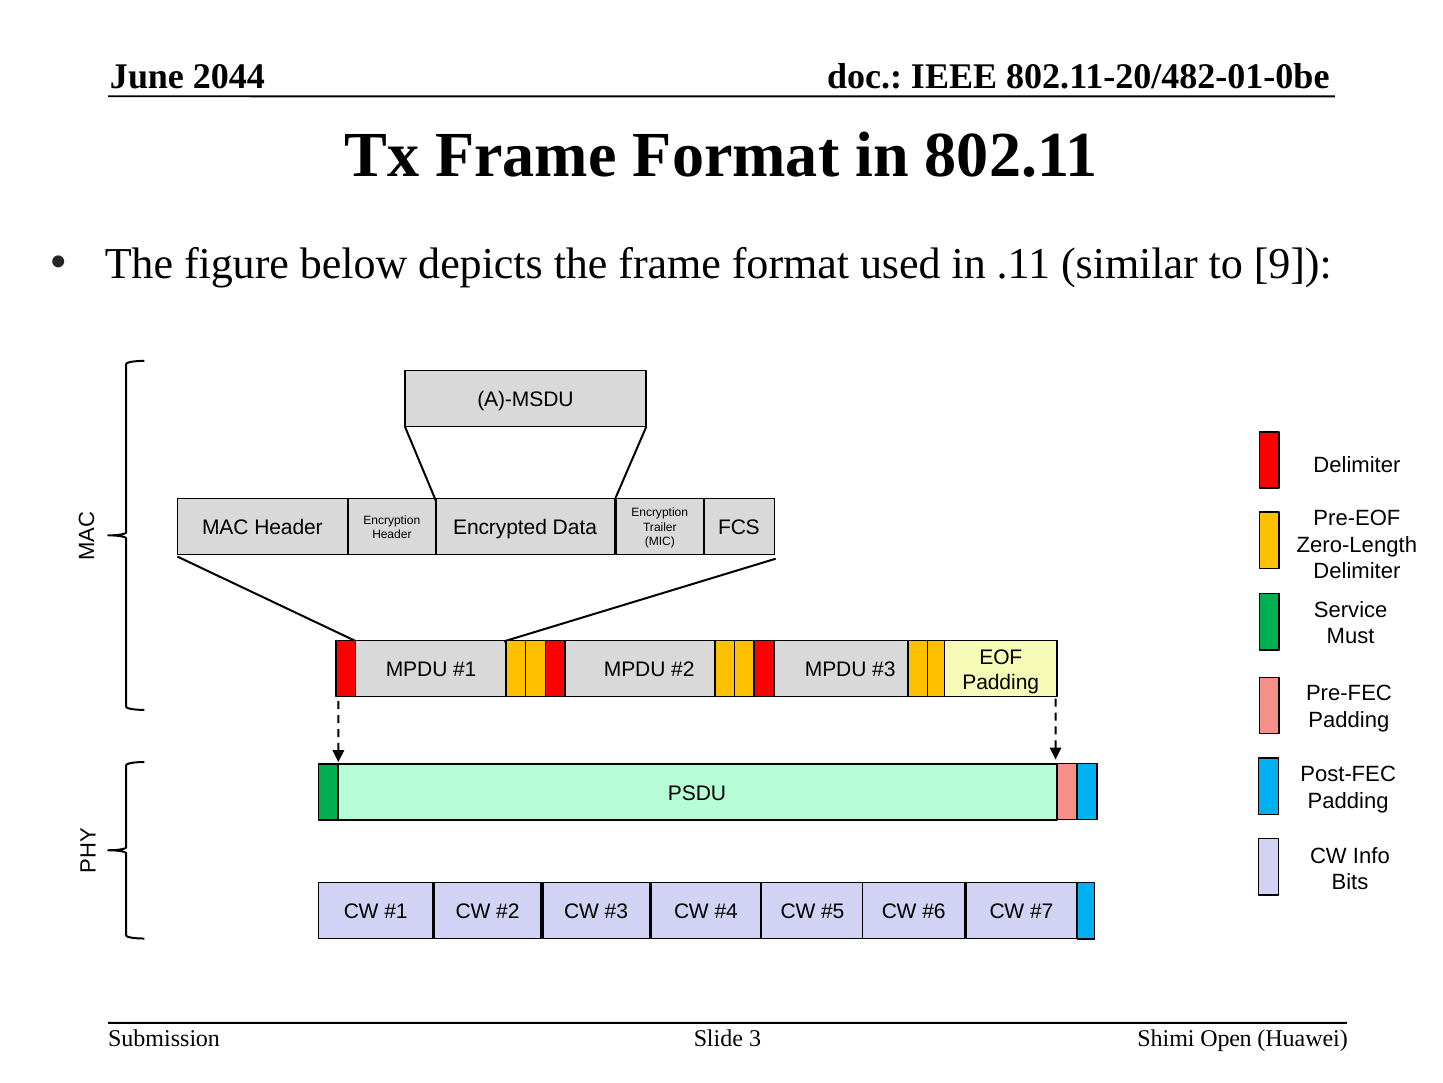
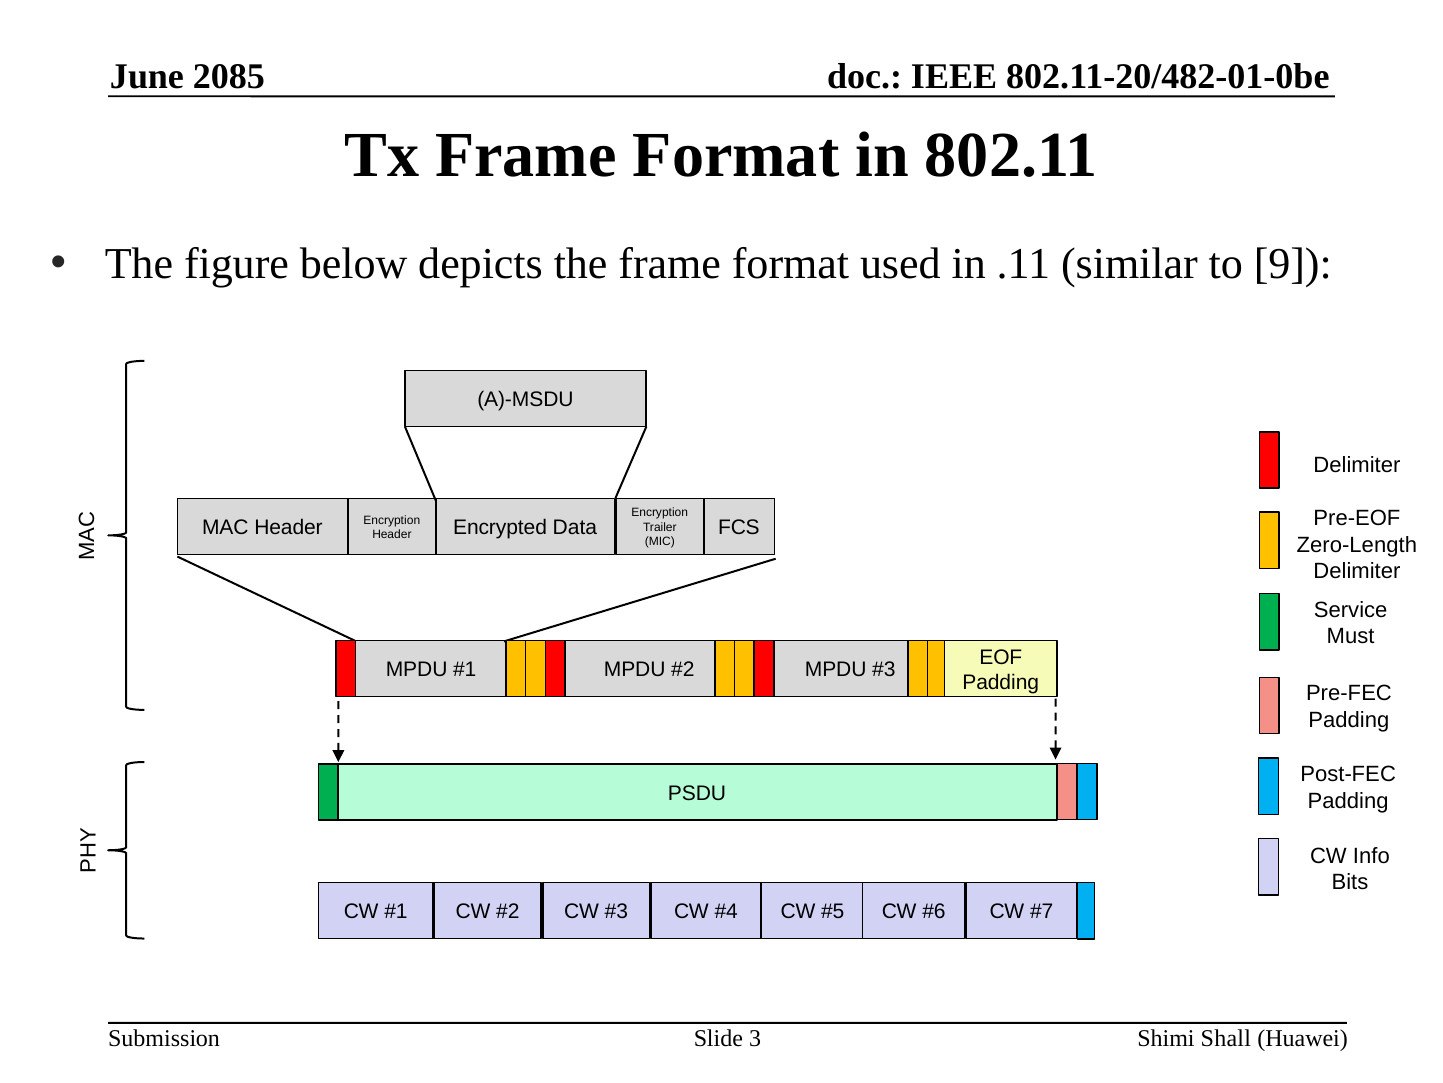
2044: 2044 -> 2085
Open: Open -> Shall
